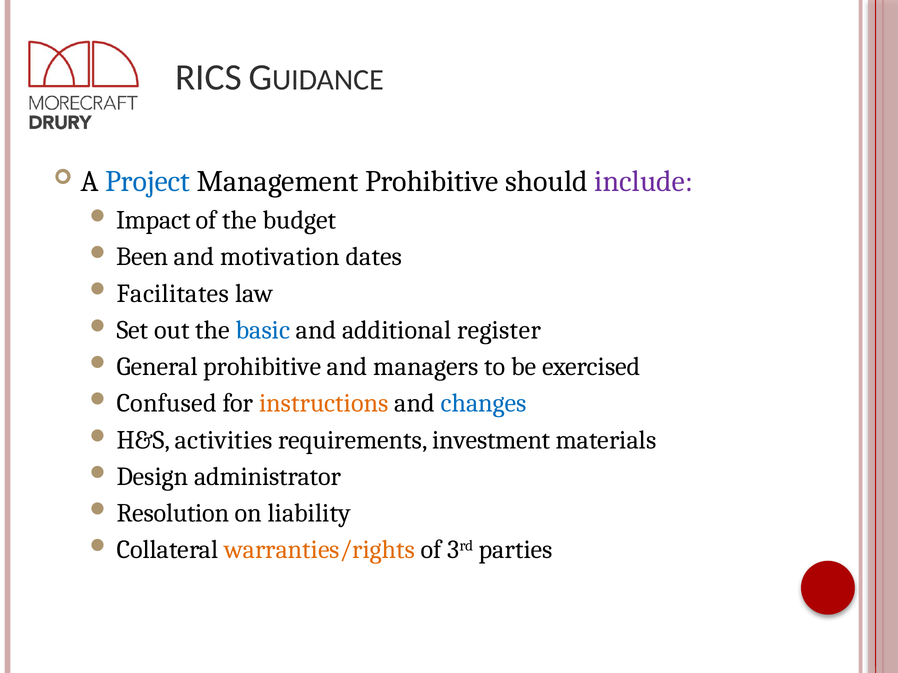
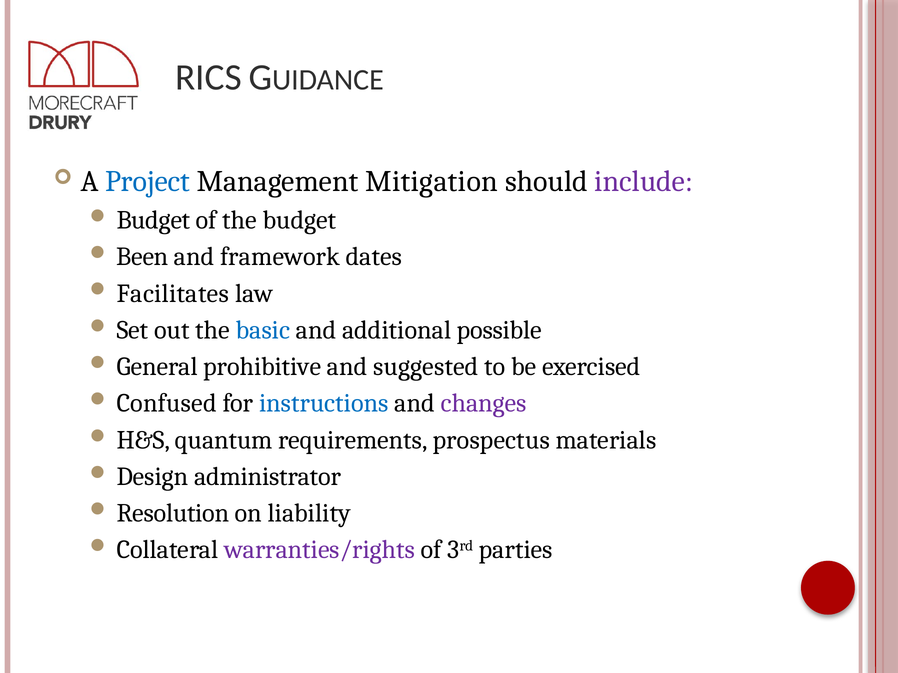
Management Prohibitive: Prohibitive -> Mitigation
Impact at (153, 220): Impact -> Budget
motivation: motivation -> framework
register: register -> possible
managers: managers -> suggested
instructions colour: orange -> blue
changes colour: blue -> purple
activities: activities -> quantum
investment: investment -> prospectus
warranties/rights colour: orange -> purple
